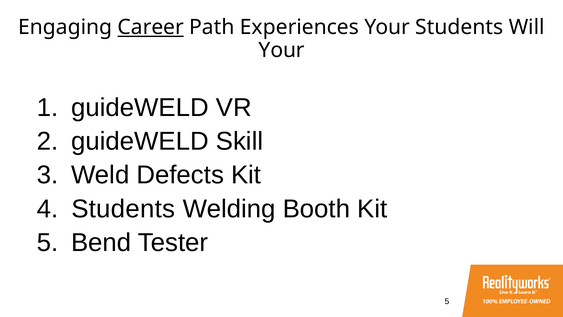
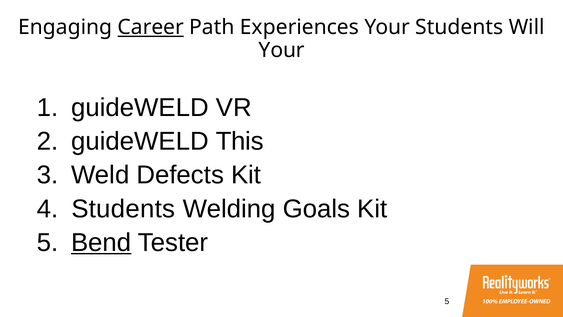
Skill: Skill -> This
Booth: Booth -> Goals
Bend underline: none -> present
